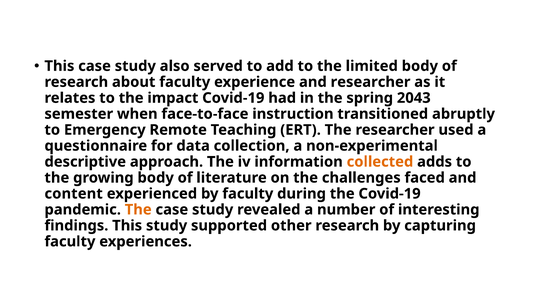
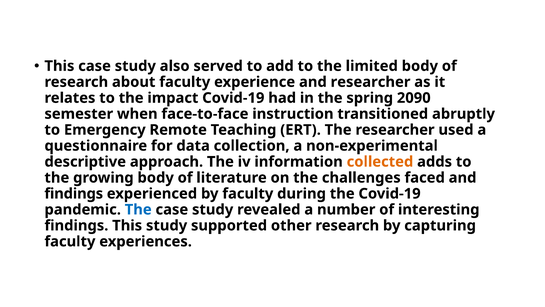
2043: 2043 -> 2090
content at (74, 193): content -> findings
The at (138, 209) colour: orange -> blue
